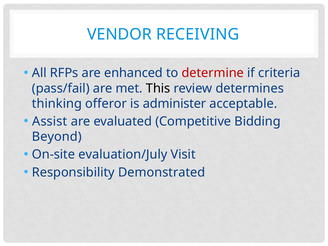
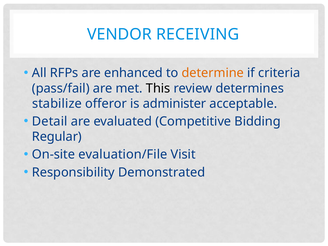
determine colour: red -> orange
thinking: thinking -> stabilize
Assist: Assist -> Detail
Beyond: Beyond -> Regular
evaluation/July: evaluation/July -> evaluation/File
